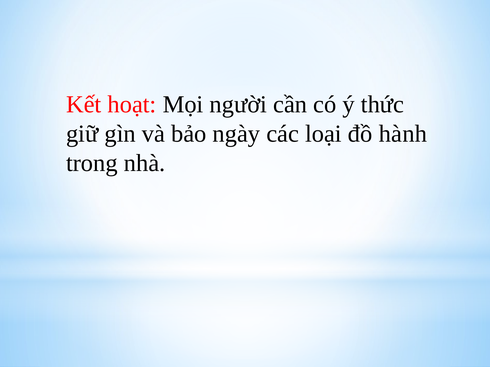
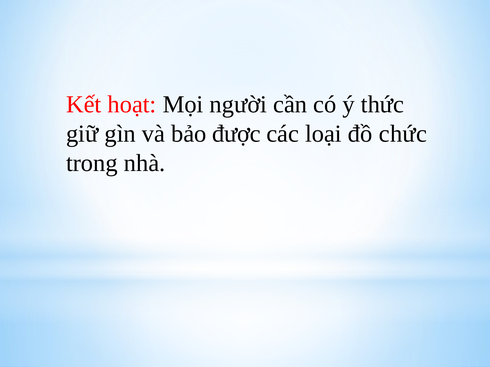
ngày: ngày -> được
hành: hành -> chức
